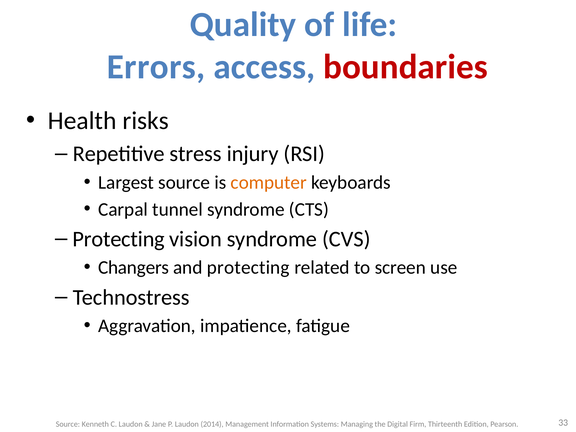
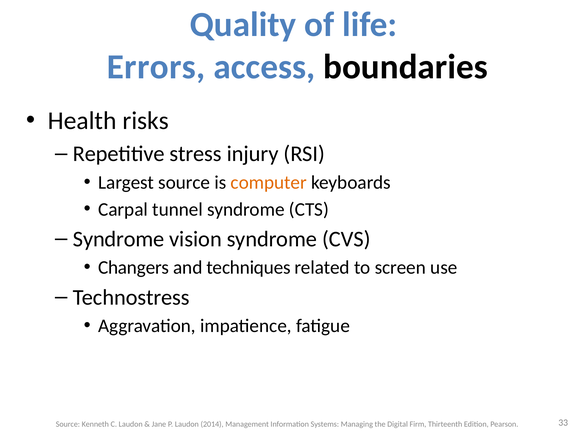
boundaries colour: red -> black
Protecting at (119, 239): Protecting -> Syndrome
and protecting: protecting -> techniques
